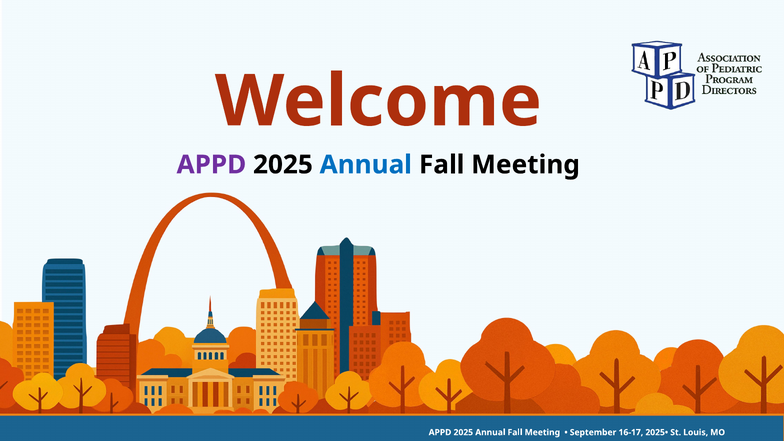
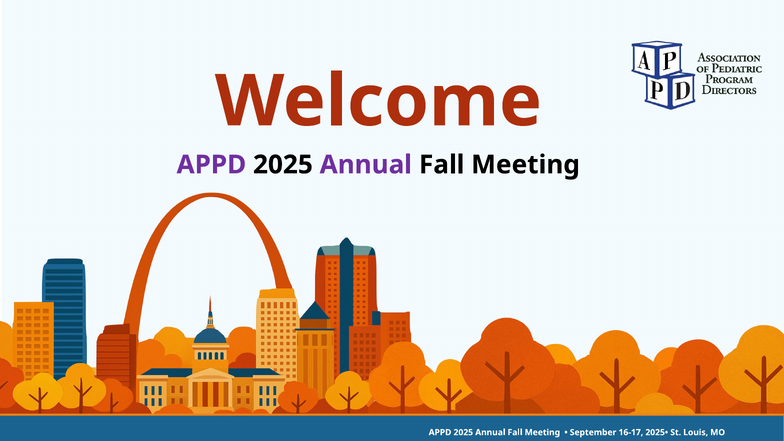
Annual at (366, 165) colour: blue -> purple
